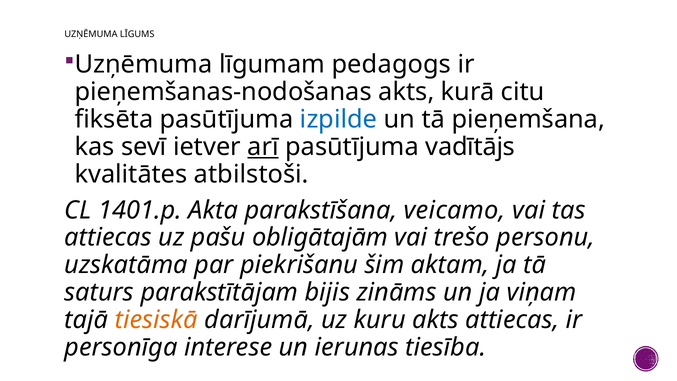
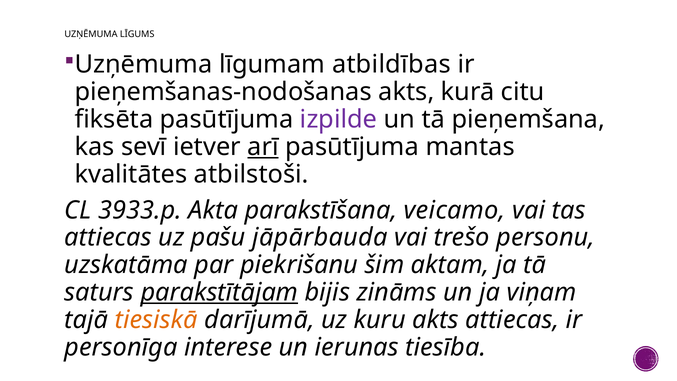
pedagogs: pedagogs -> atbildības
izpilde colour: blue -> purple
vadītājs: vadītājs -> mantas
1401.p: 1401.p -> 3933.p
obligātajām: obligātajām -> jāpārbauda
parakstītājam underline: none -> present
